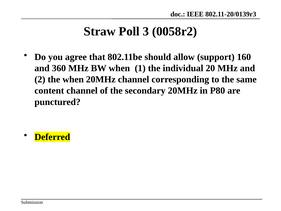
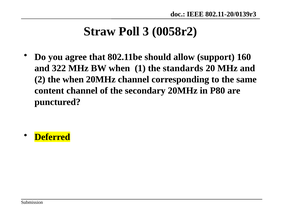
360: 360 -> 322
individual: individual -> standards
